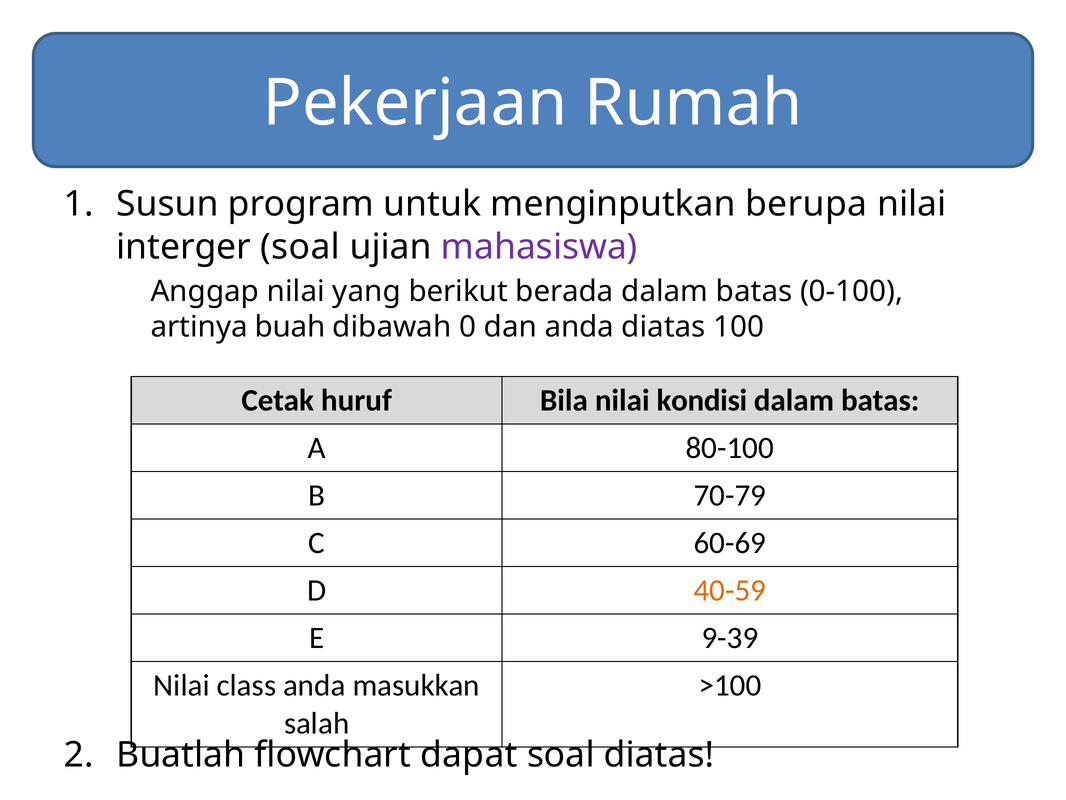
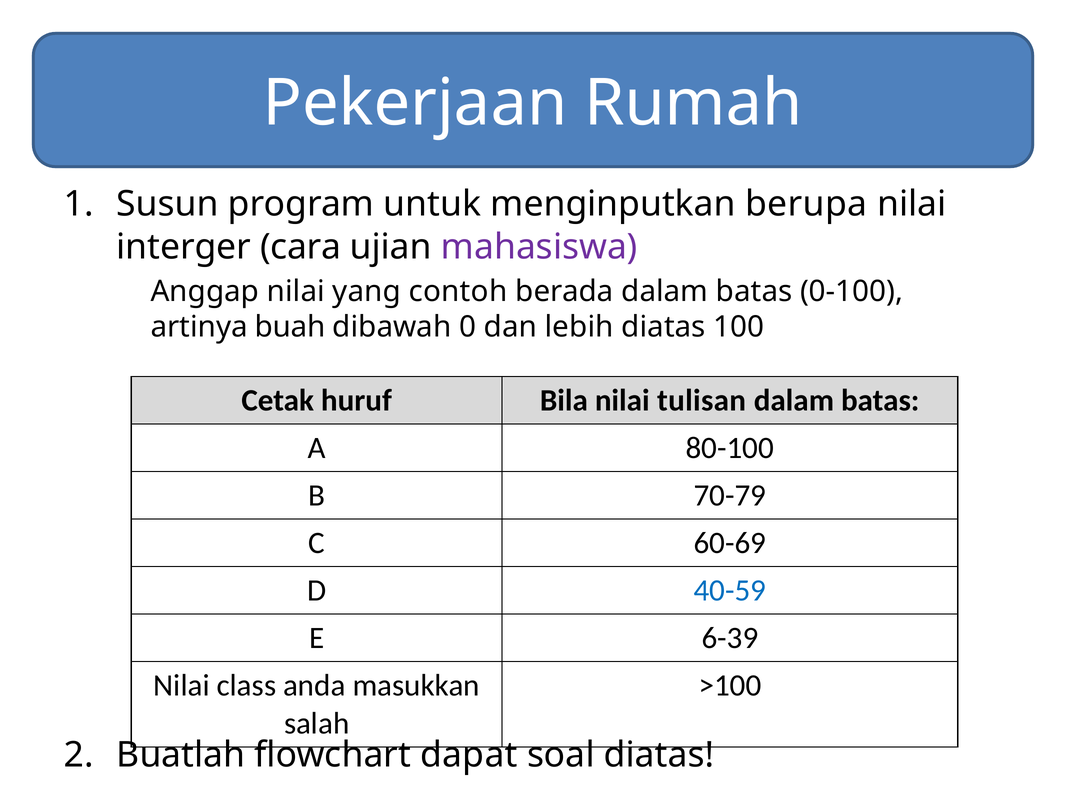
interger soal: soal -> cara
berikut: berikut -> contoh
dan anda: anda -> lebih
kondisi: kondisi -> tulisan
40-59 colour: orange -> blue
9-39: 9-39 -> 6-39
